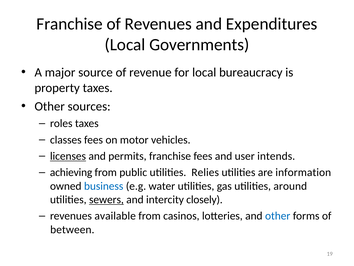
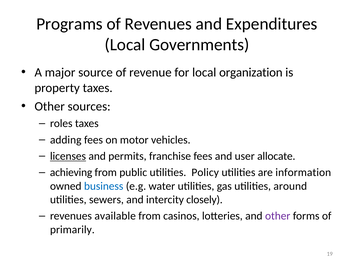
Franchise at (70, 24): Franchise -> Programs
bureaucracy: bureaucracy -> organization
classes: classes -> adding
intends: intends -> allocate
Relies: Relies -> Policy
sewers underline: present -> none
other at (278, 216) colour: blue -> purple
between: between -> primarily
